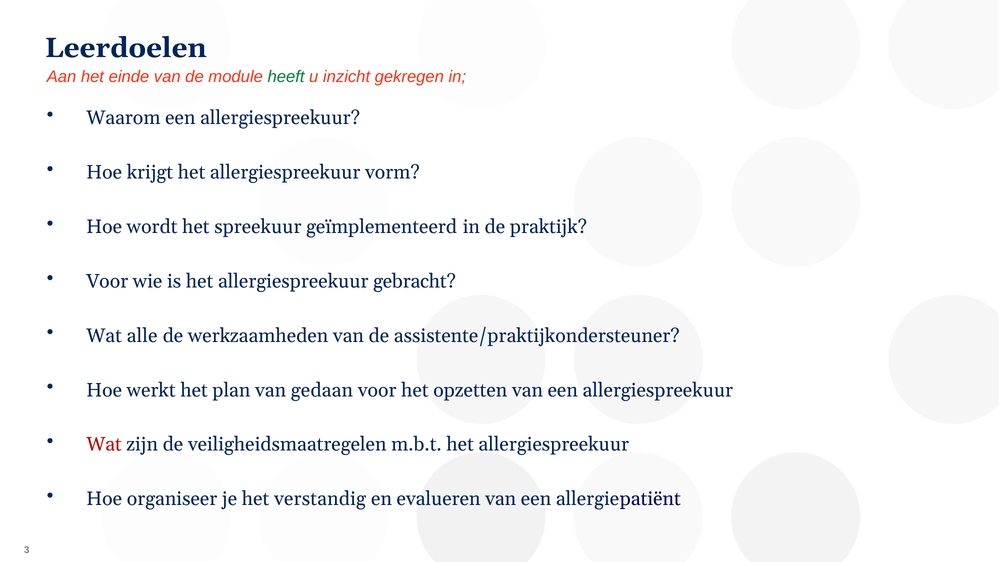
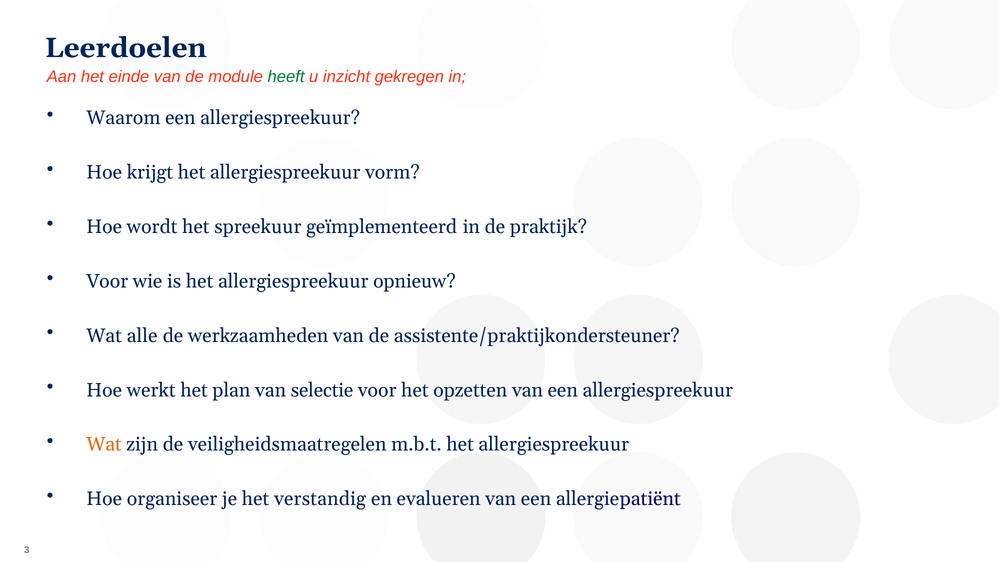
gebracht: gebracht -> opnieuw
gedaan: gedaan -> selectie
Wat at (104, 445) colour: red -> orange
